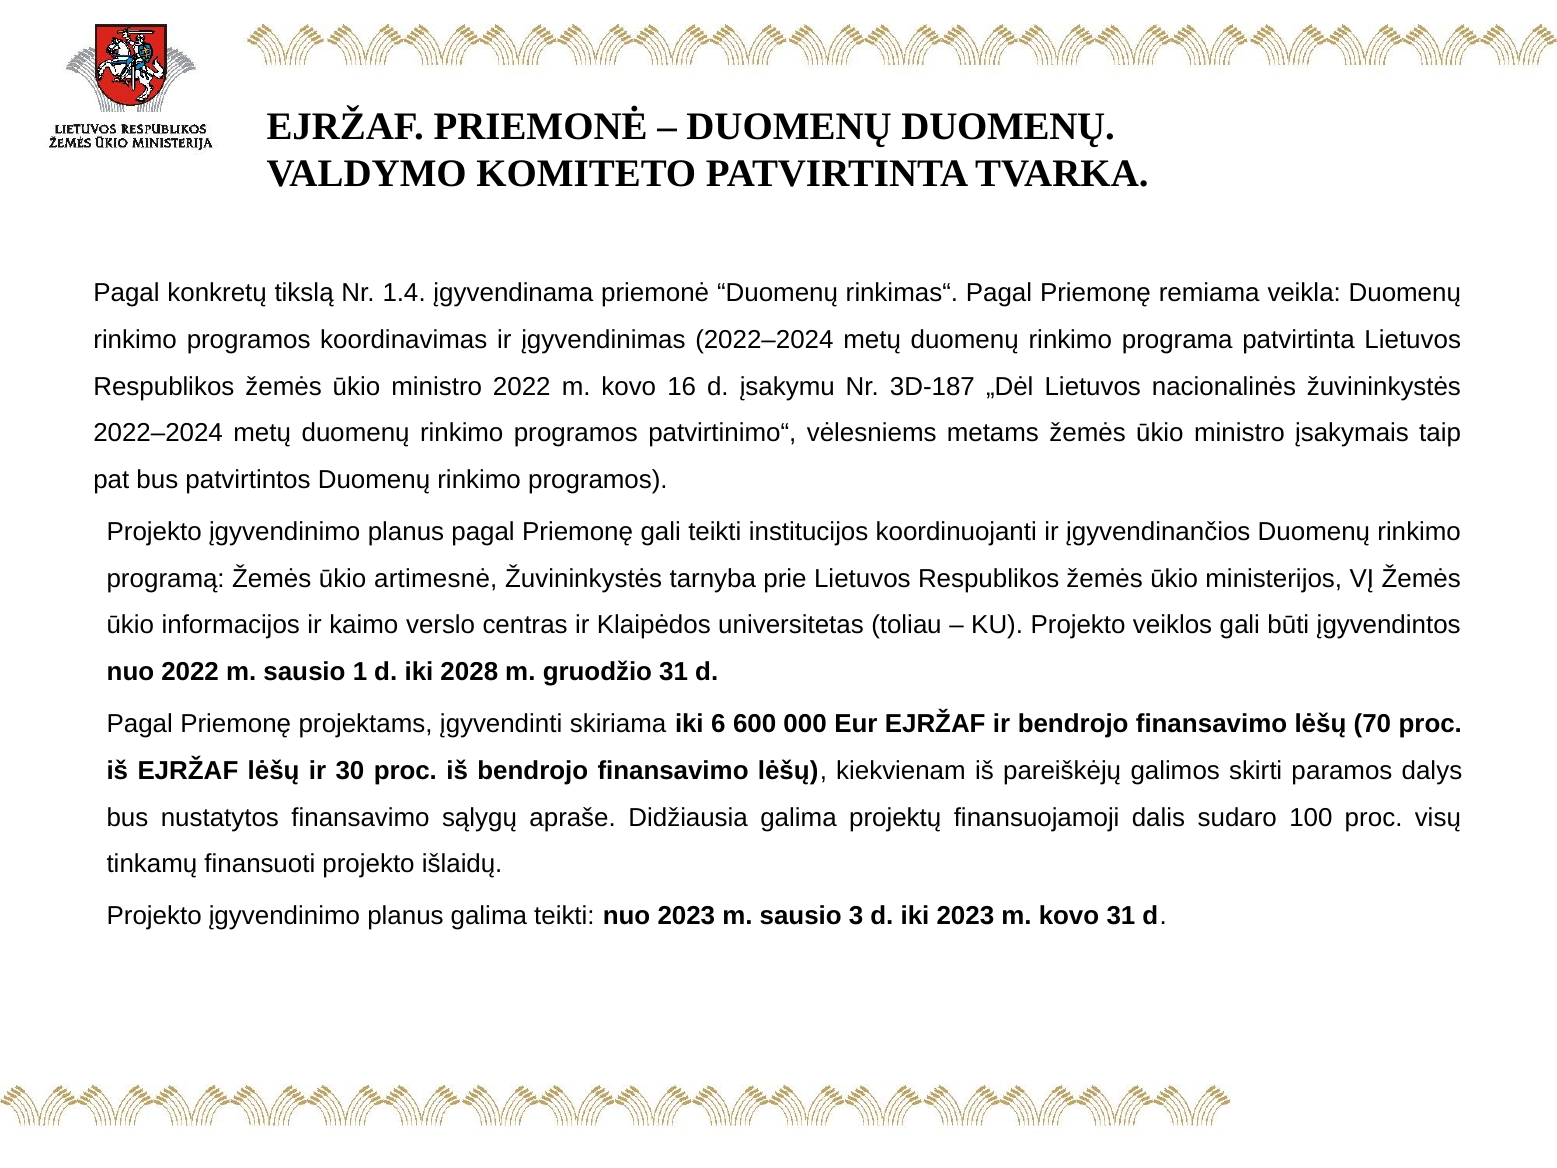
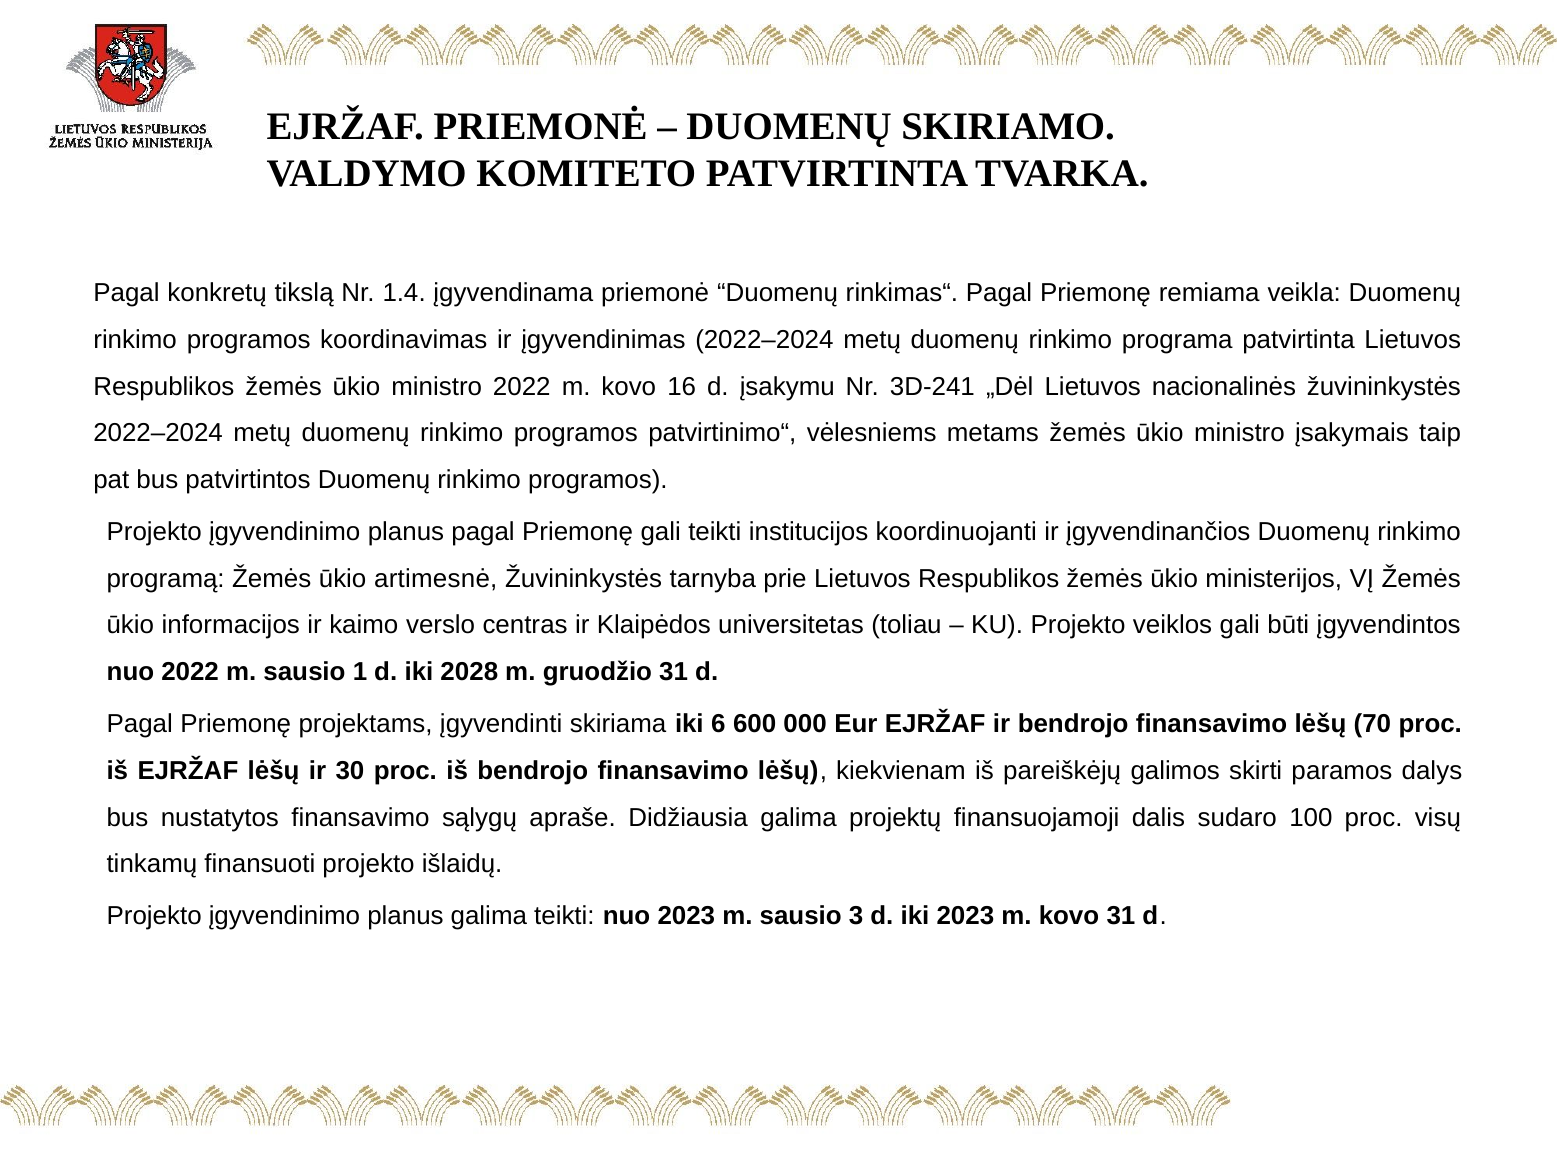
DUOMENŲ DUOMENŲ: DUOMENŲ -> SKIRIAMO
3D-187: 3D-187 -> 3D-241
